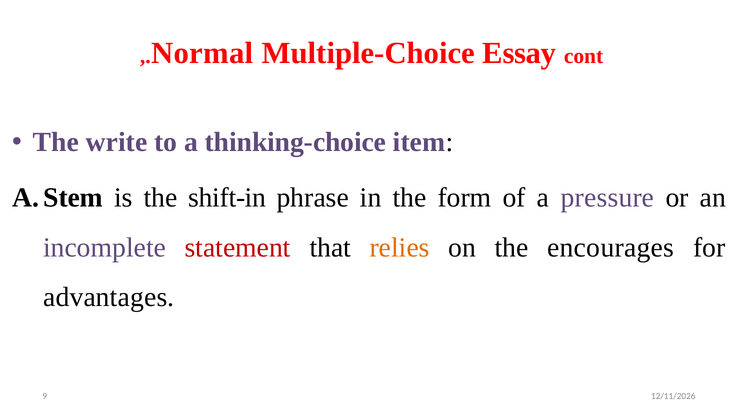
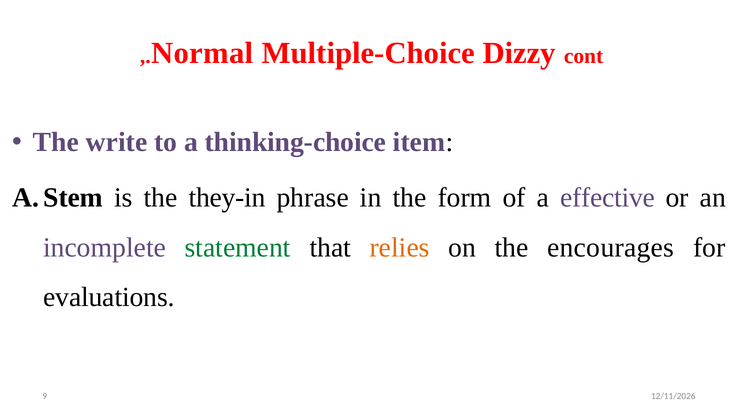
Essay: Essay -> Dizzy
shift-in: shift-in -> they-in
pressure: pressure -> effective
statement colour: red -> green
advantages: advantages -> evaluations
